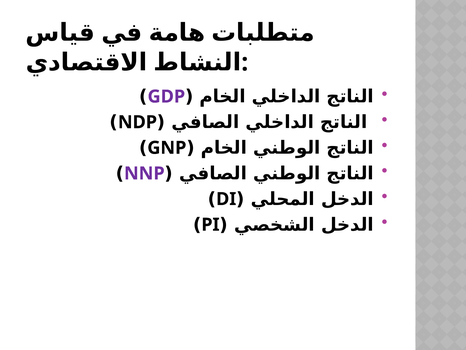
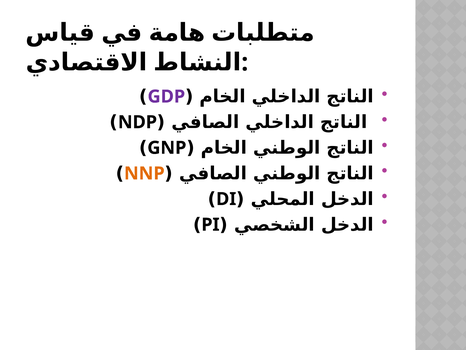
NNP colour: purple -> orange
